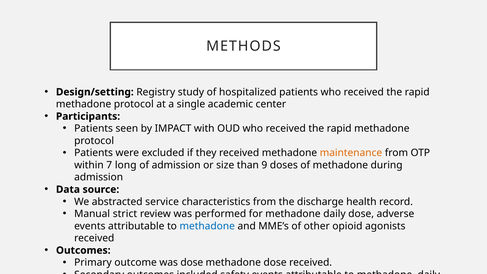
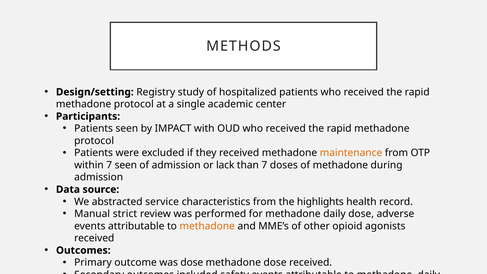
7 long: long -> seen
size: size -> lack
than 9: 9 -> 7
discharge: discharge -> highlights
methadone at (207, 226) colour: blue -> orange
